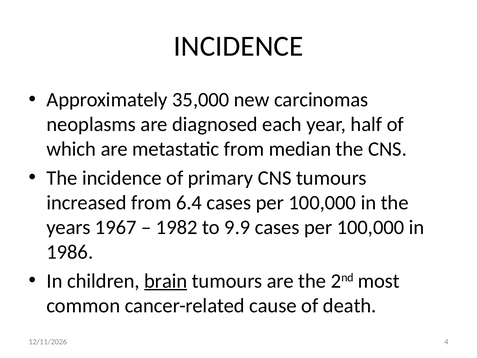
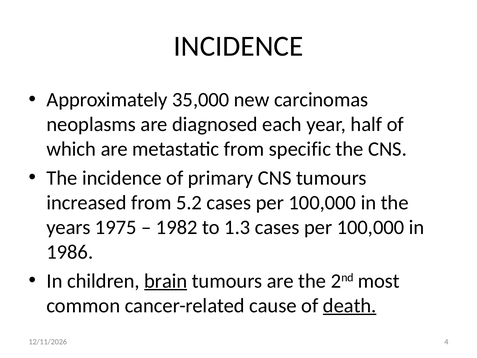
median: median -> specific
6.4: 6.4 -> 5.2
1967: 1967 -> 1975
9.9: 9.9 -> 1.3
death underline: none -> present
